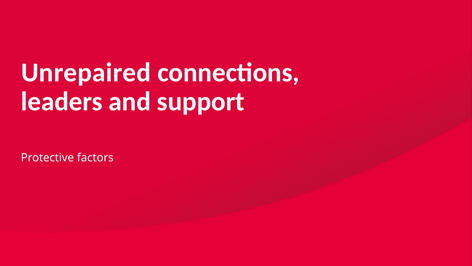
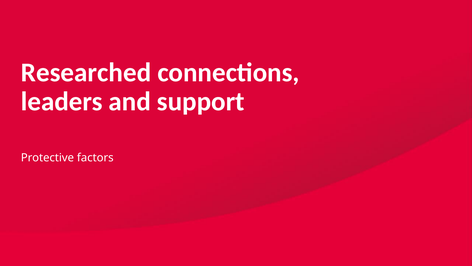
Unrepaired: Unrepaired -> Researched
